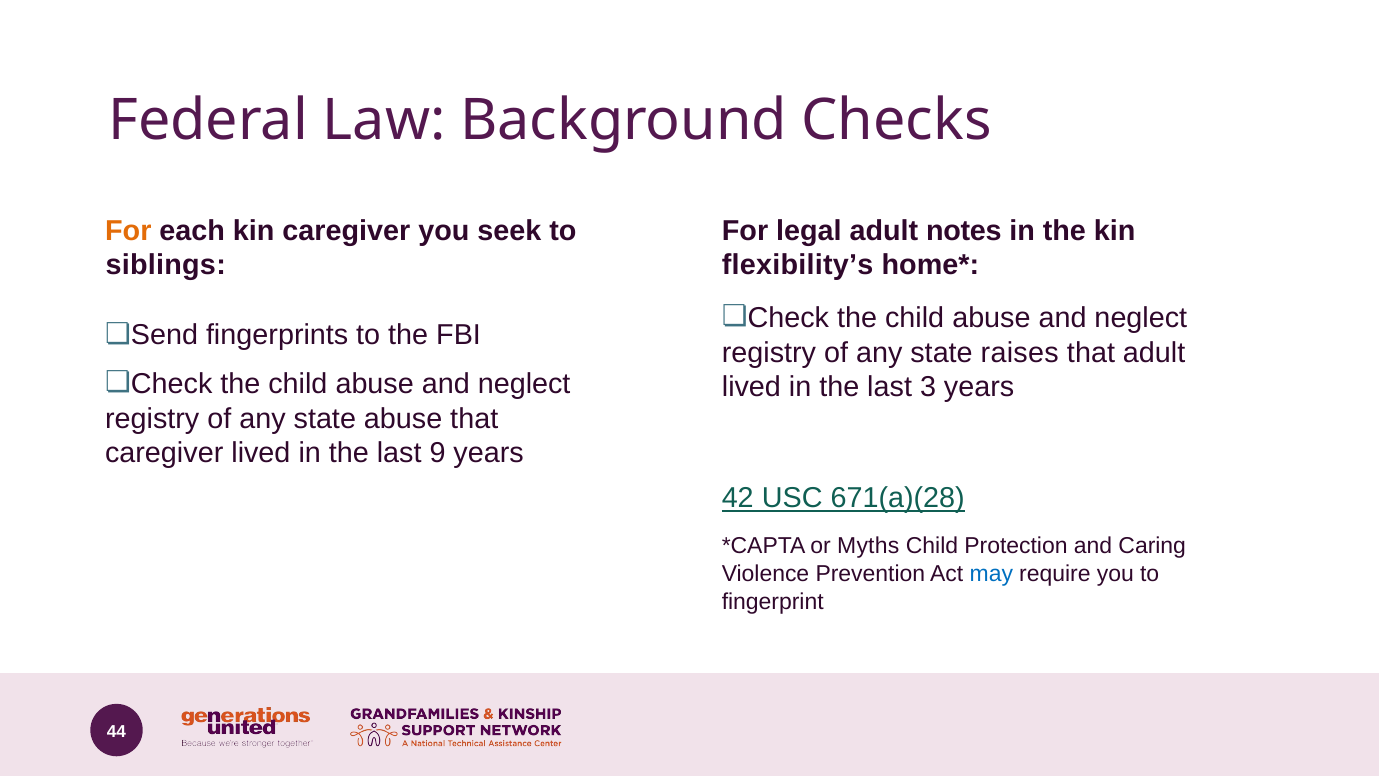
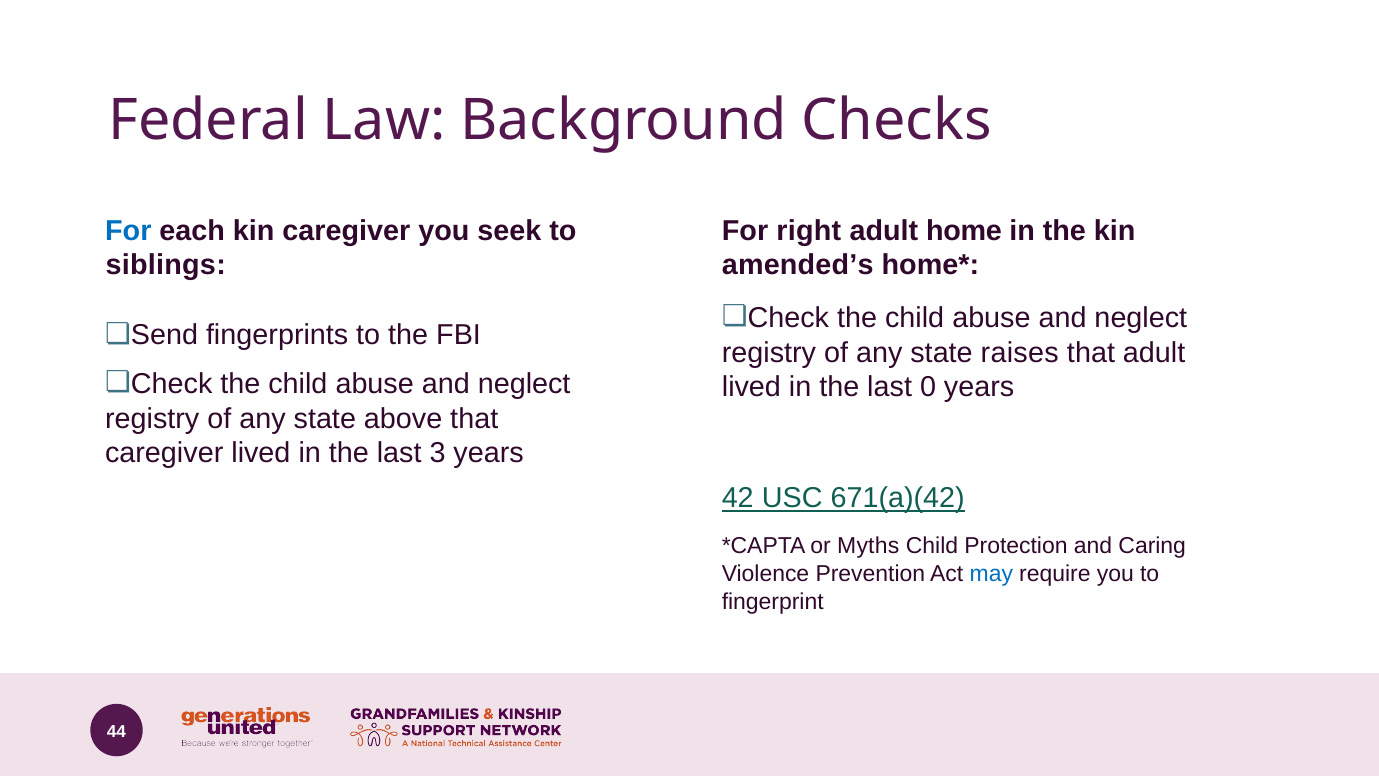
For at (128, 231) colour: orange -> blue
legal: legal -> right
notes: notes -> home
flexibility’s: flexibility’s -> amended’s
3: 3 -> 0
state abuse: abuse -> above
9: 9 -> 3
671(a)(28: 671(a)(28 -> 671(a)(42
